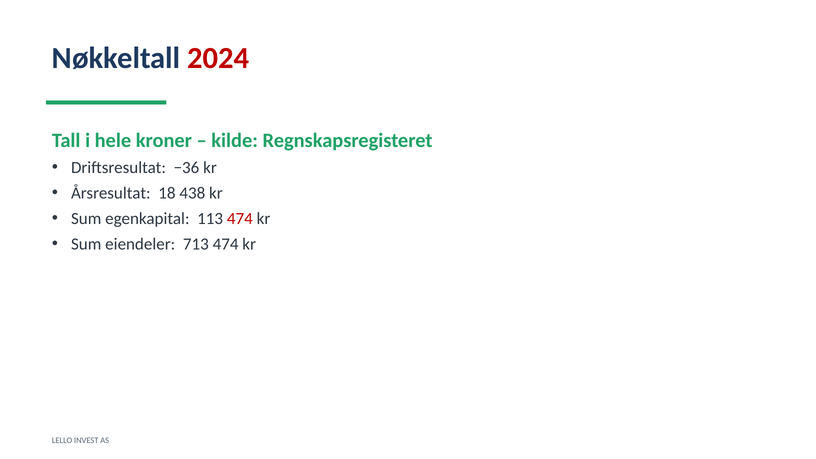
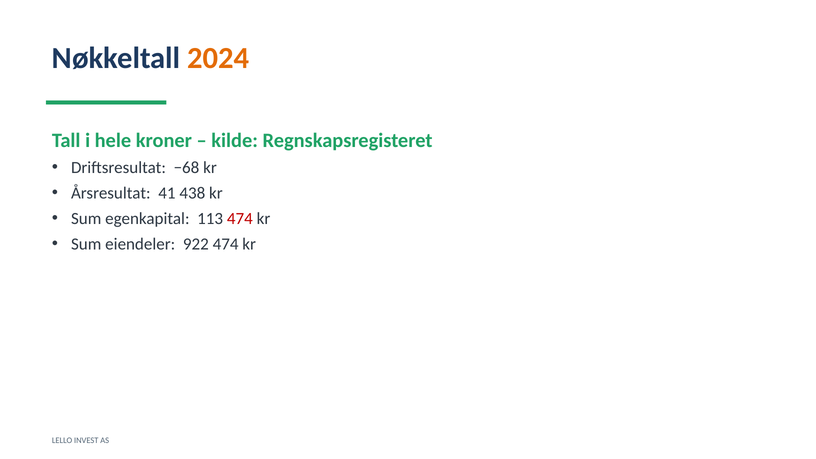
2024 colour: red -> orange
−36: −36 -> −68
18: 18 -> 41
713: 713 -> 922
